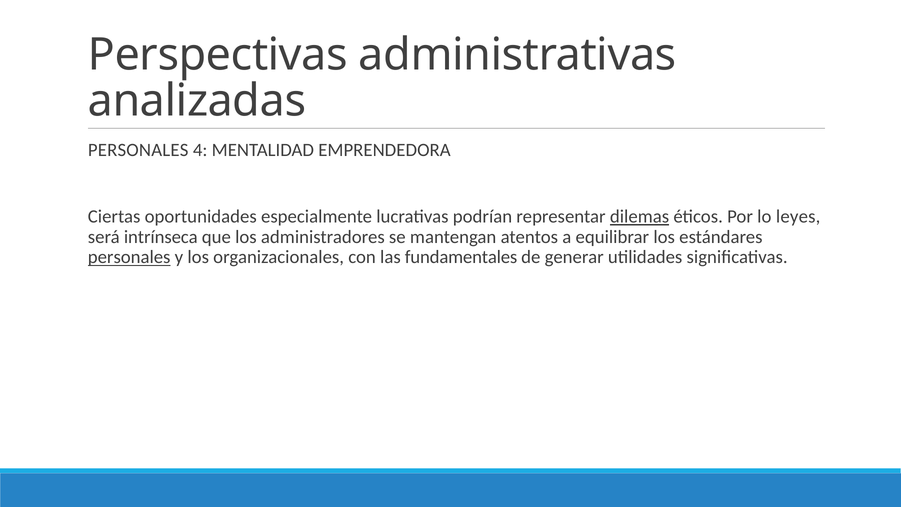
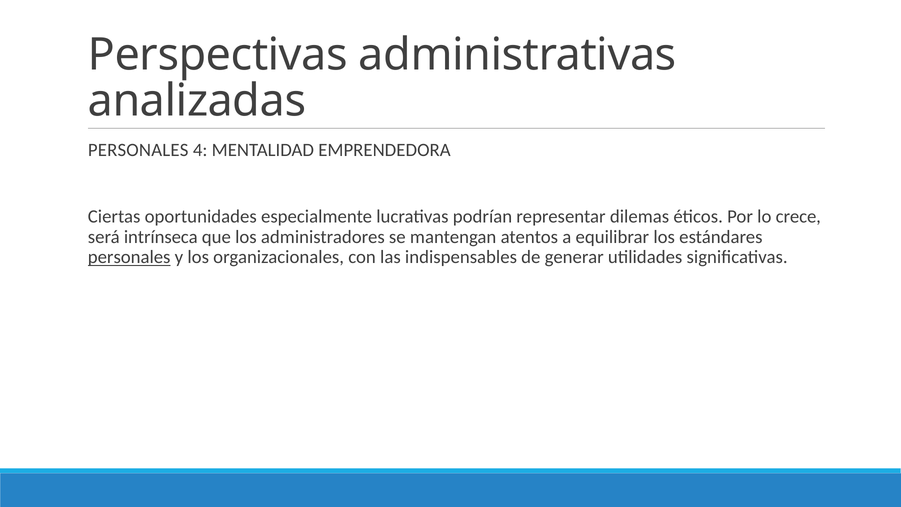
dilemas underline: present -> none
leyes: leyes -> crece
fundamentales: fundamentales -> indispensables
